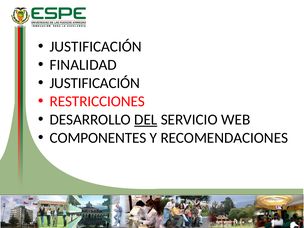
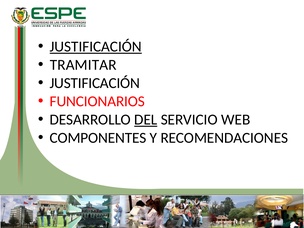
JUSTIFICACIÓN at (96, 47) underline: none -> present
FINALIDAD: FINALIDAD -> TRAMITAR
RESTRICCIONES: RESTRICCIONES -> FUNCIONARIOS
